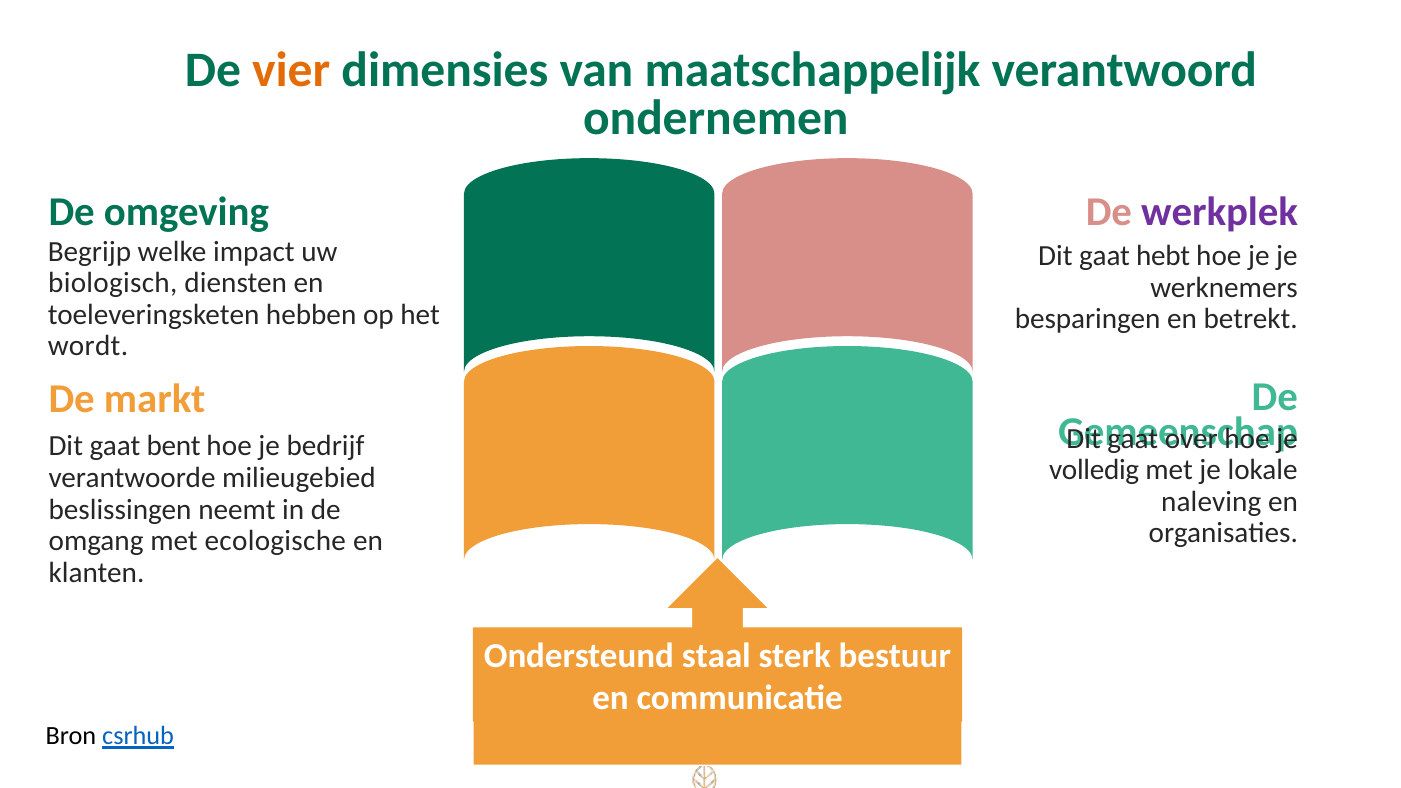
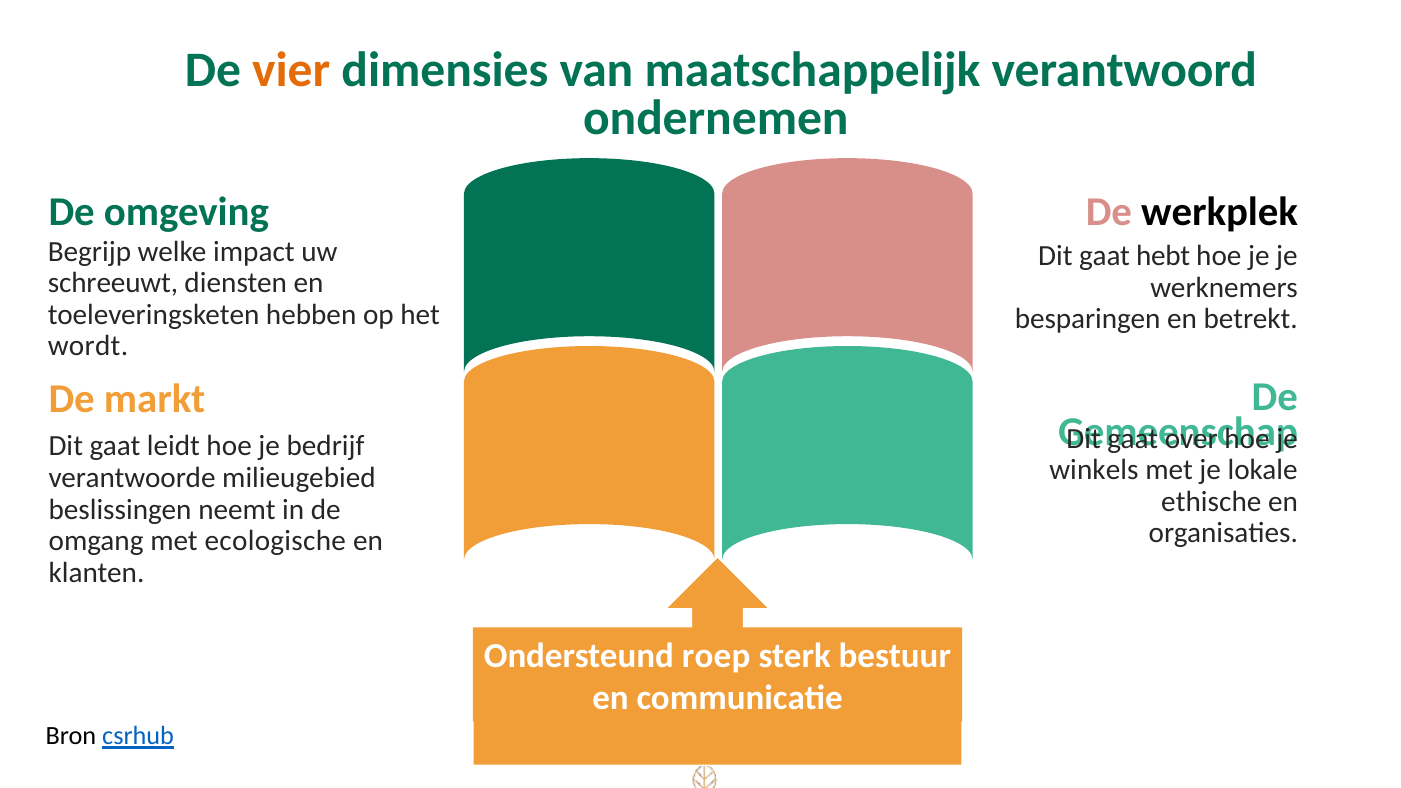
werkplek colour: purple -> black
biologisch: biologisch -> schreeuwt
bent: bent -> leidt
volledig: volledig -> winkels
naleving: naleving -> ethische
staal: staal -> roep
